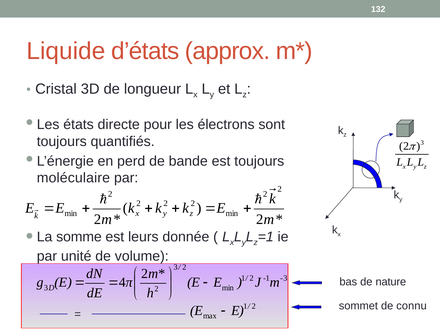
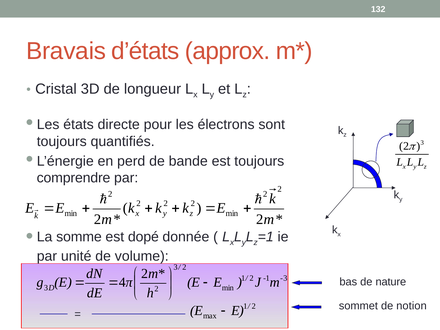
Liquide: Liquide -> Bravais
moléculaire: moléculaire -> comprendre
leurs: leurs -> dopé
connu: connu -> notion
